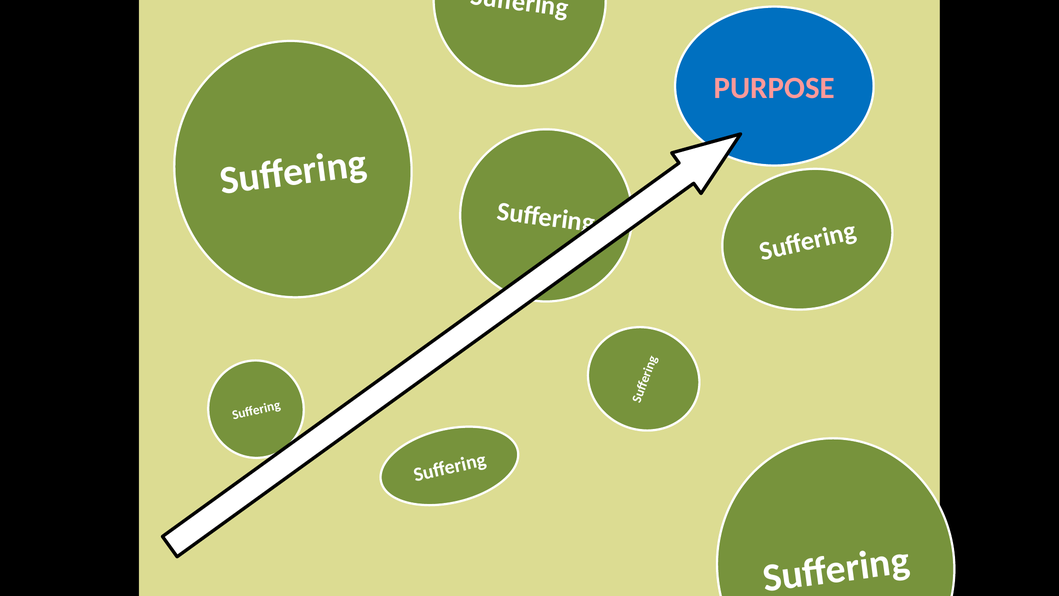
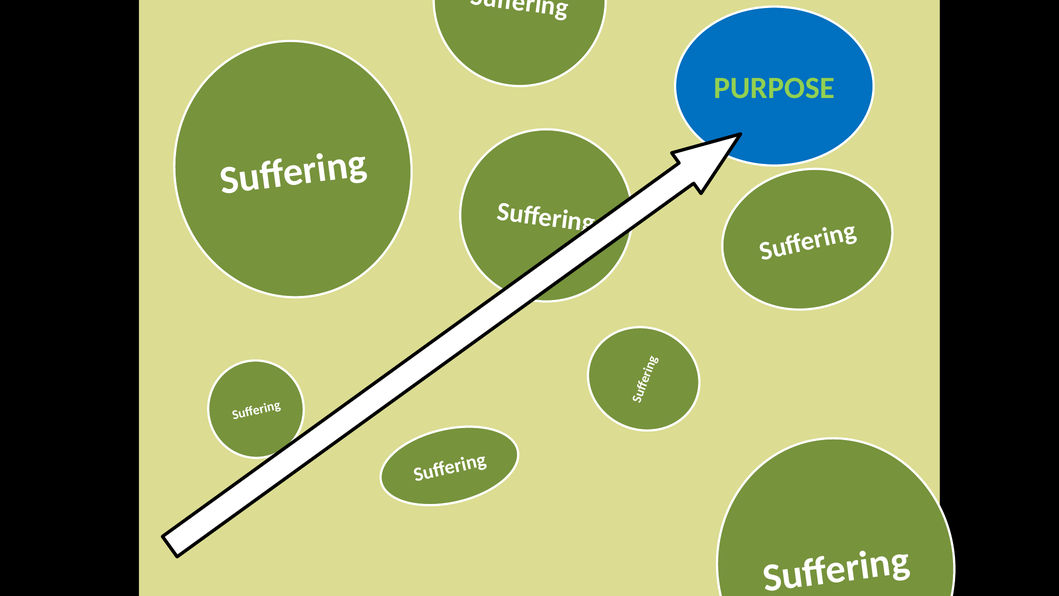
PURPOSE colour: pink -> light green
